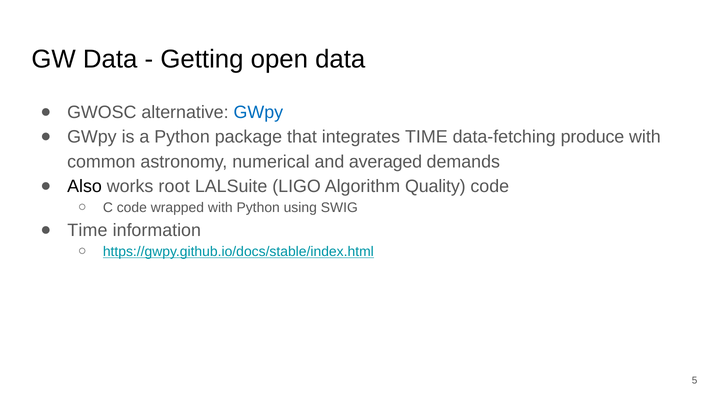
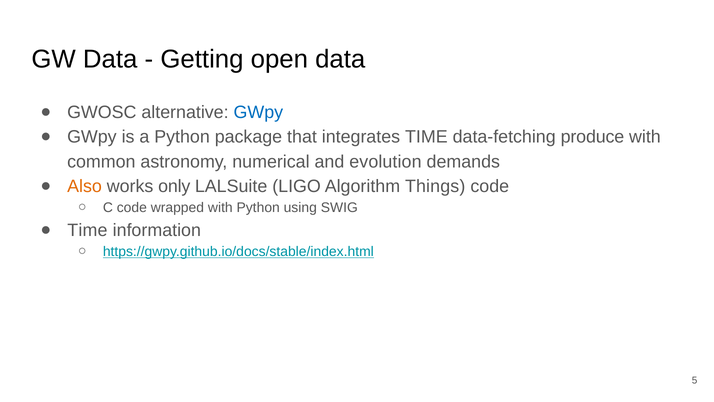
averaged: averaged -> evolution
Also colour: black -> orange
root: root -> only
Quality: Quality -> Things
